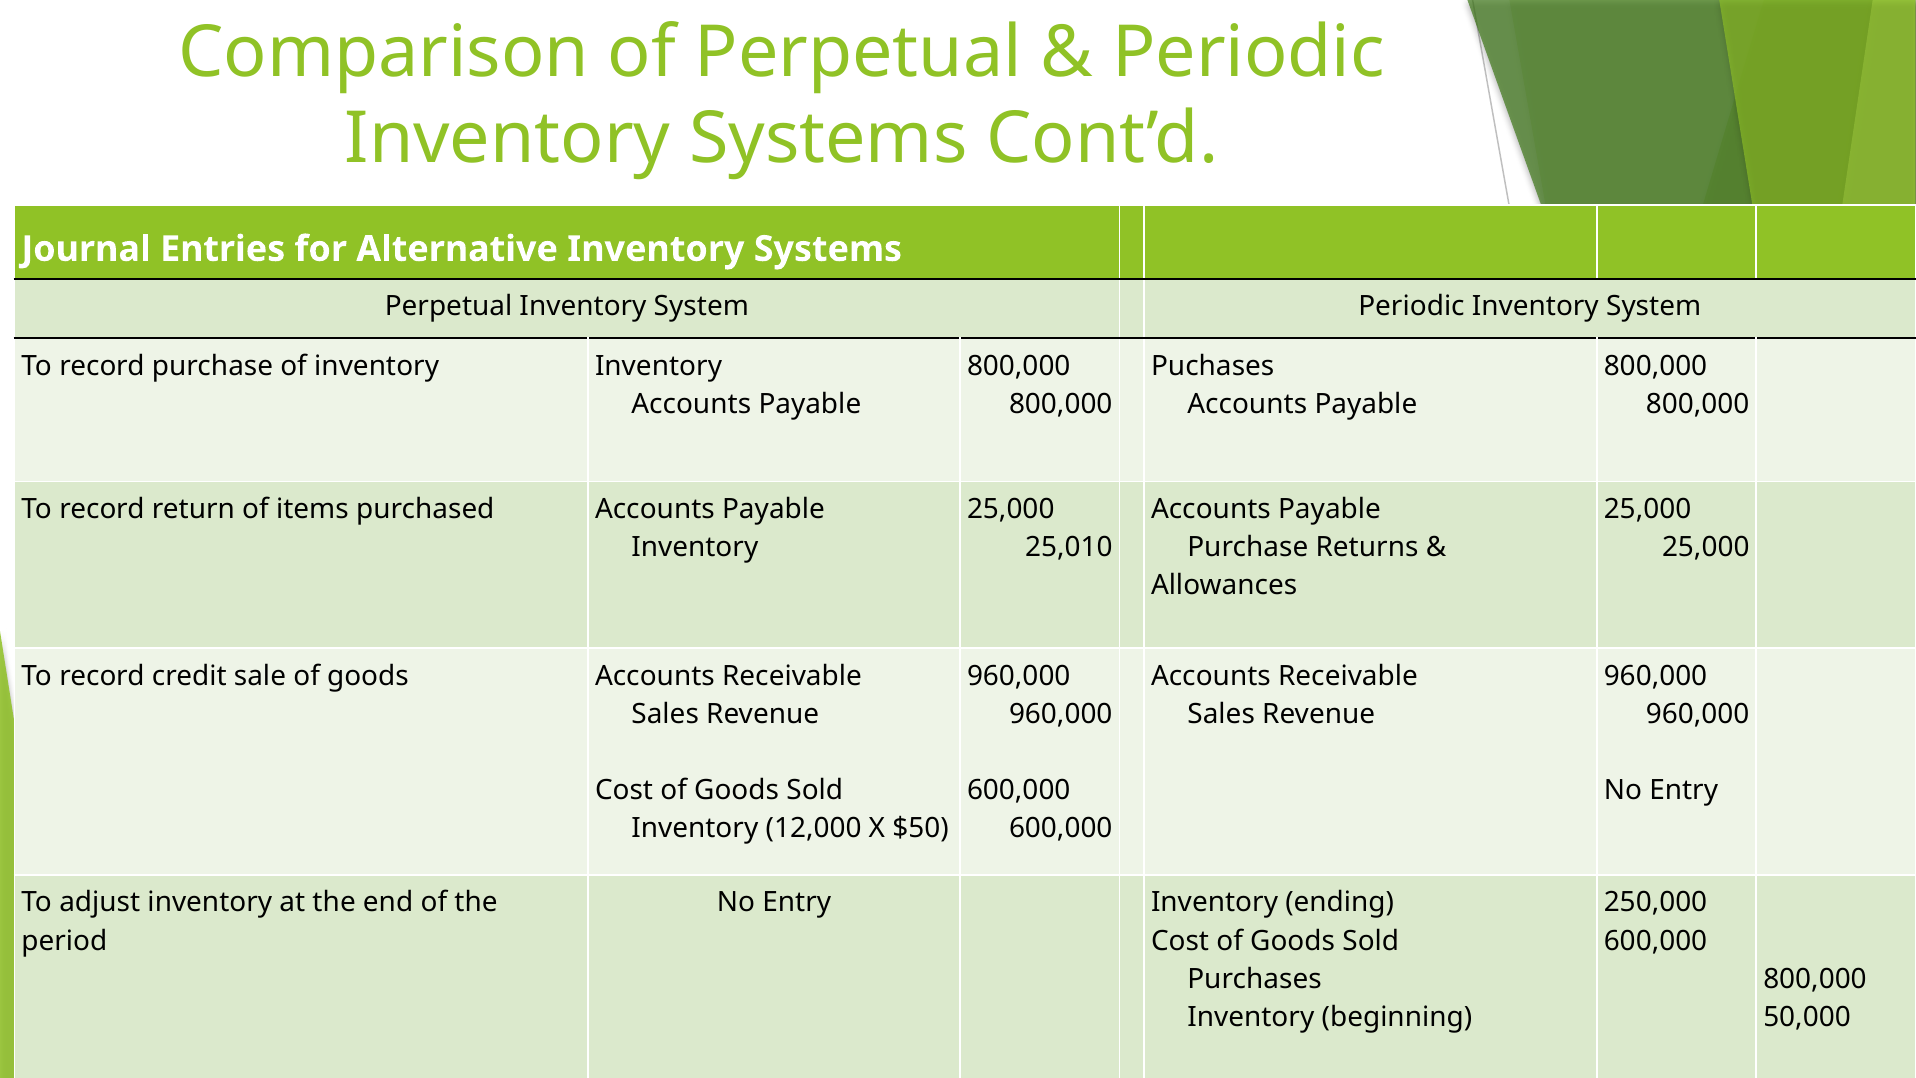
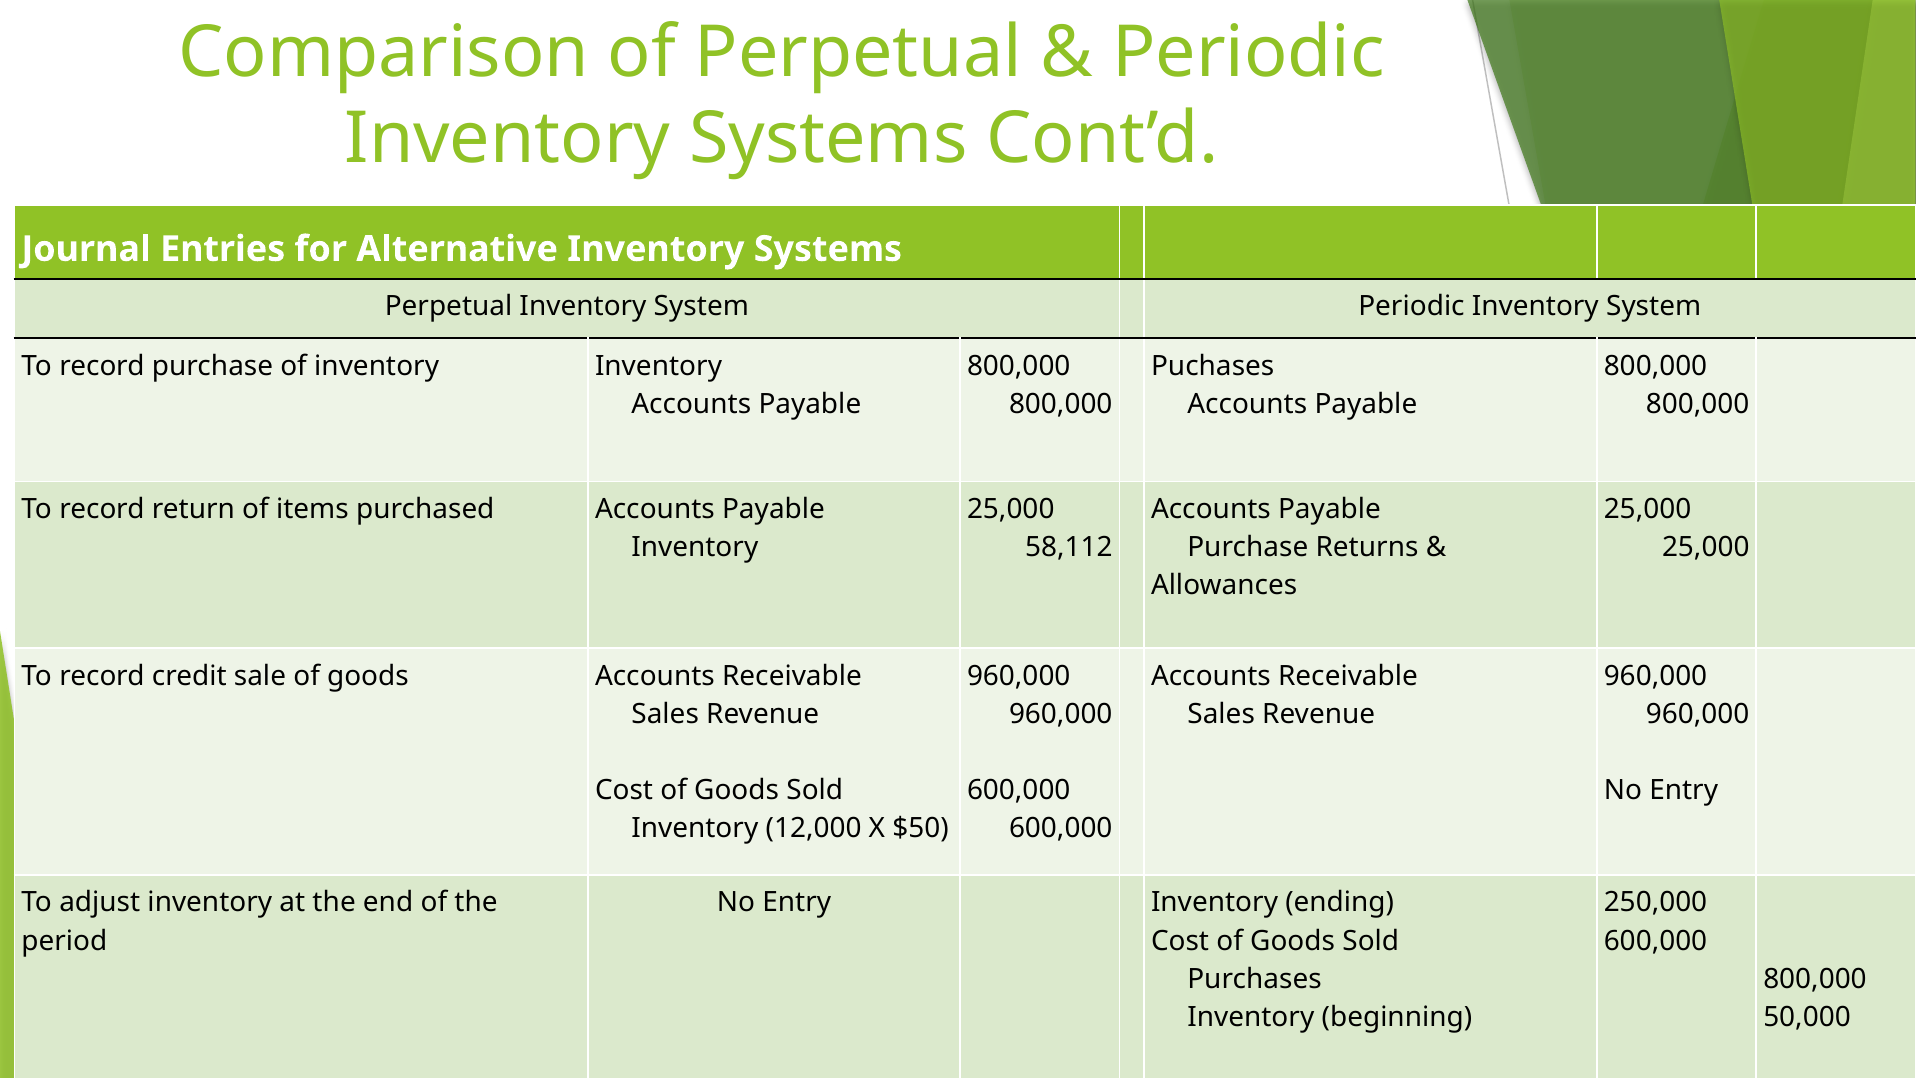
25,010: 25,010 -> 58,112
